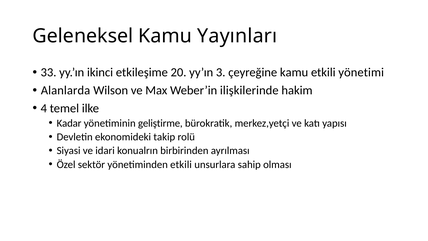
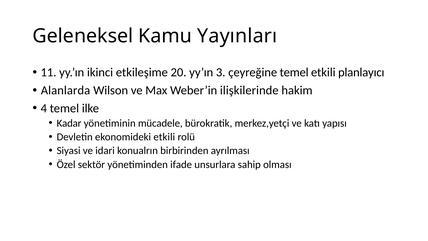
33: 33 -> 11
çeyreğine kamu: kamu -> temel
yönetimi: yönetimi -> planlayıcı
geliştirme: geliştirme -> mücadele
ekonomideki takip: takip -> etkili
yönetiminden etkili: etkili -> ifade
